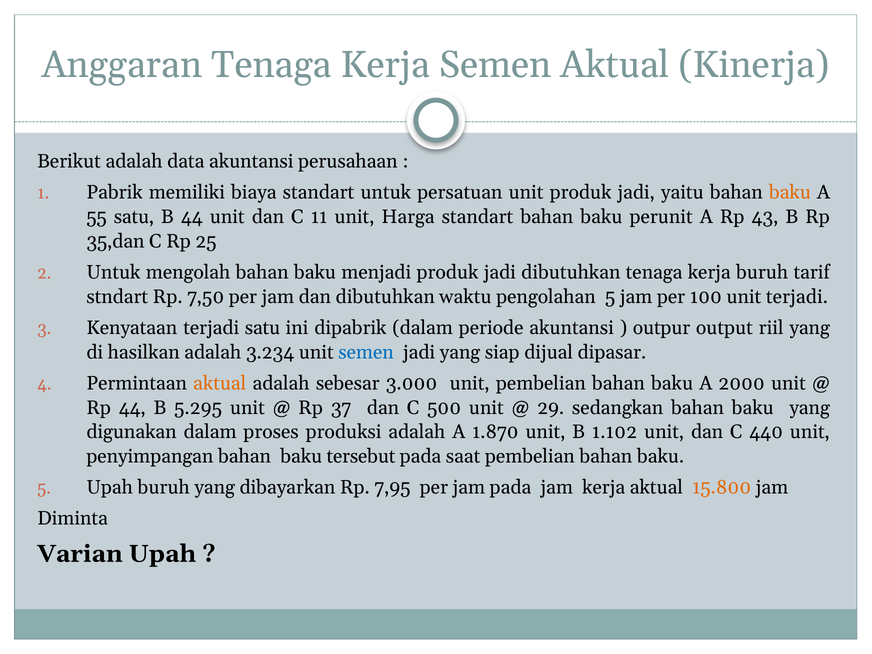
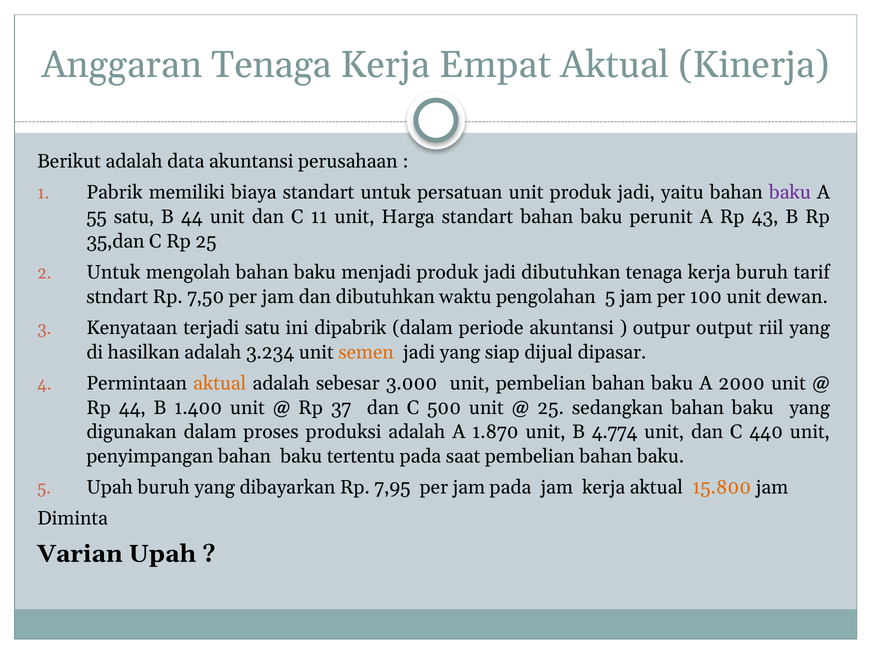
Kerja Semen: Semen -> Empat
baku at (790, 192) colour: orange -> purple
unit terjadi: terjadi -> dewan
semen at (366, 352) colour: blue -> orange
5.295: 5.295 -> 1.400
29 at (551, 408): 29 -> 25
1.102: 1.102 -> 4.774
tersebut: tersebut -> tertentu
